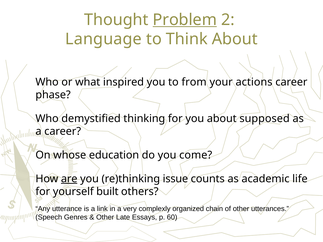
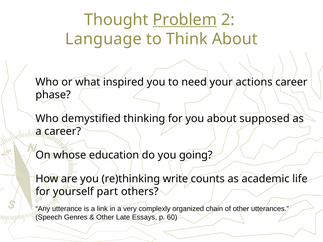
from: from -> need
come: come -> going
are underline: present -> none
issue: issue -> write
built: built -> part
